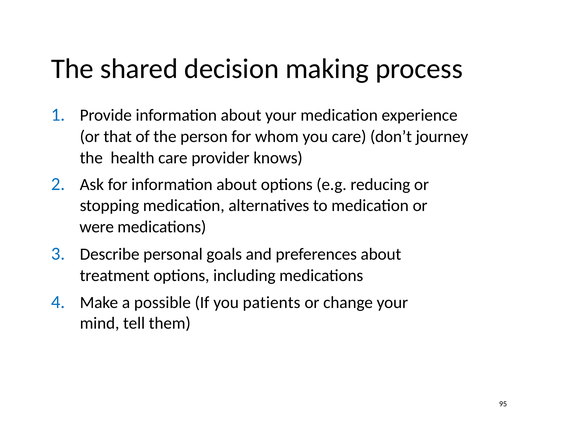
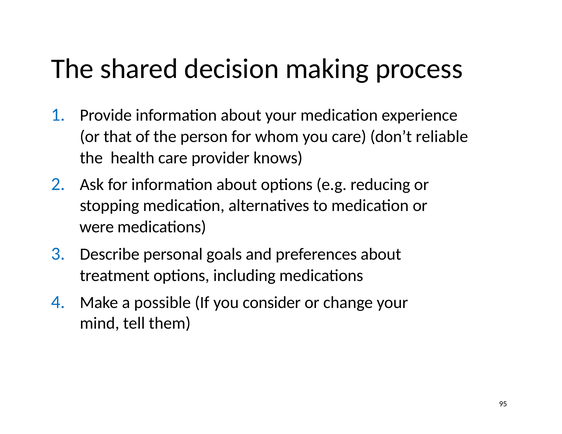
journey: journey -> reliable
patients: patients -> consider
